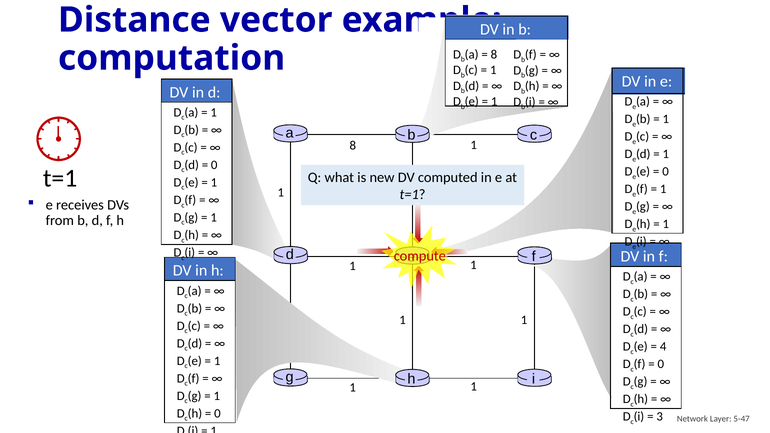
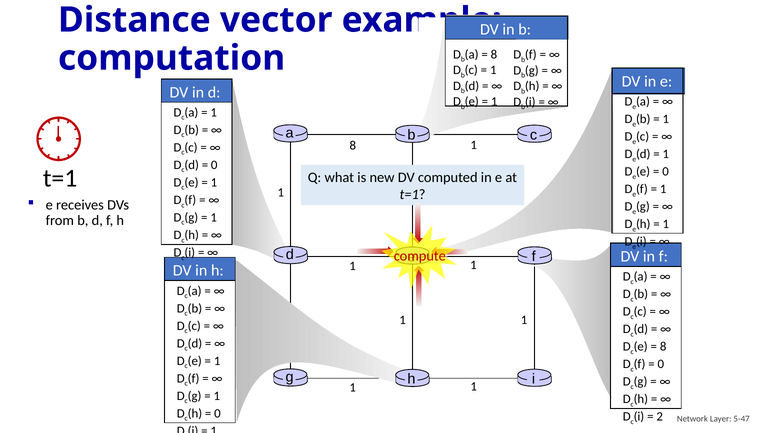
4 at (663, 347): 4 -> 8
3: 3 -> 2
